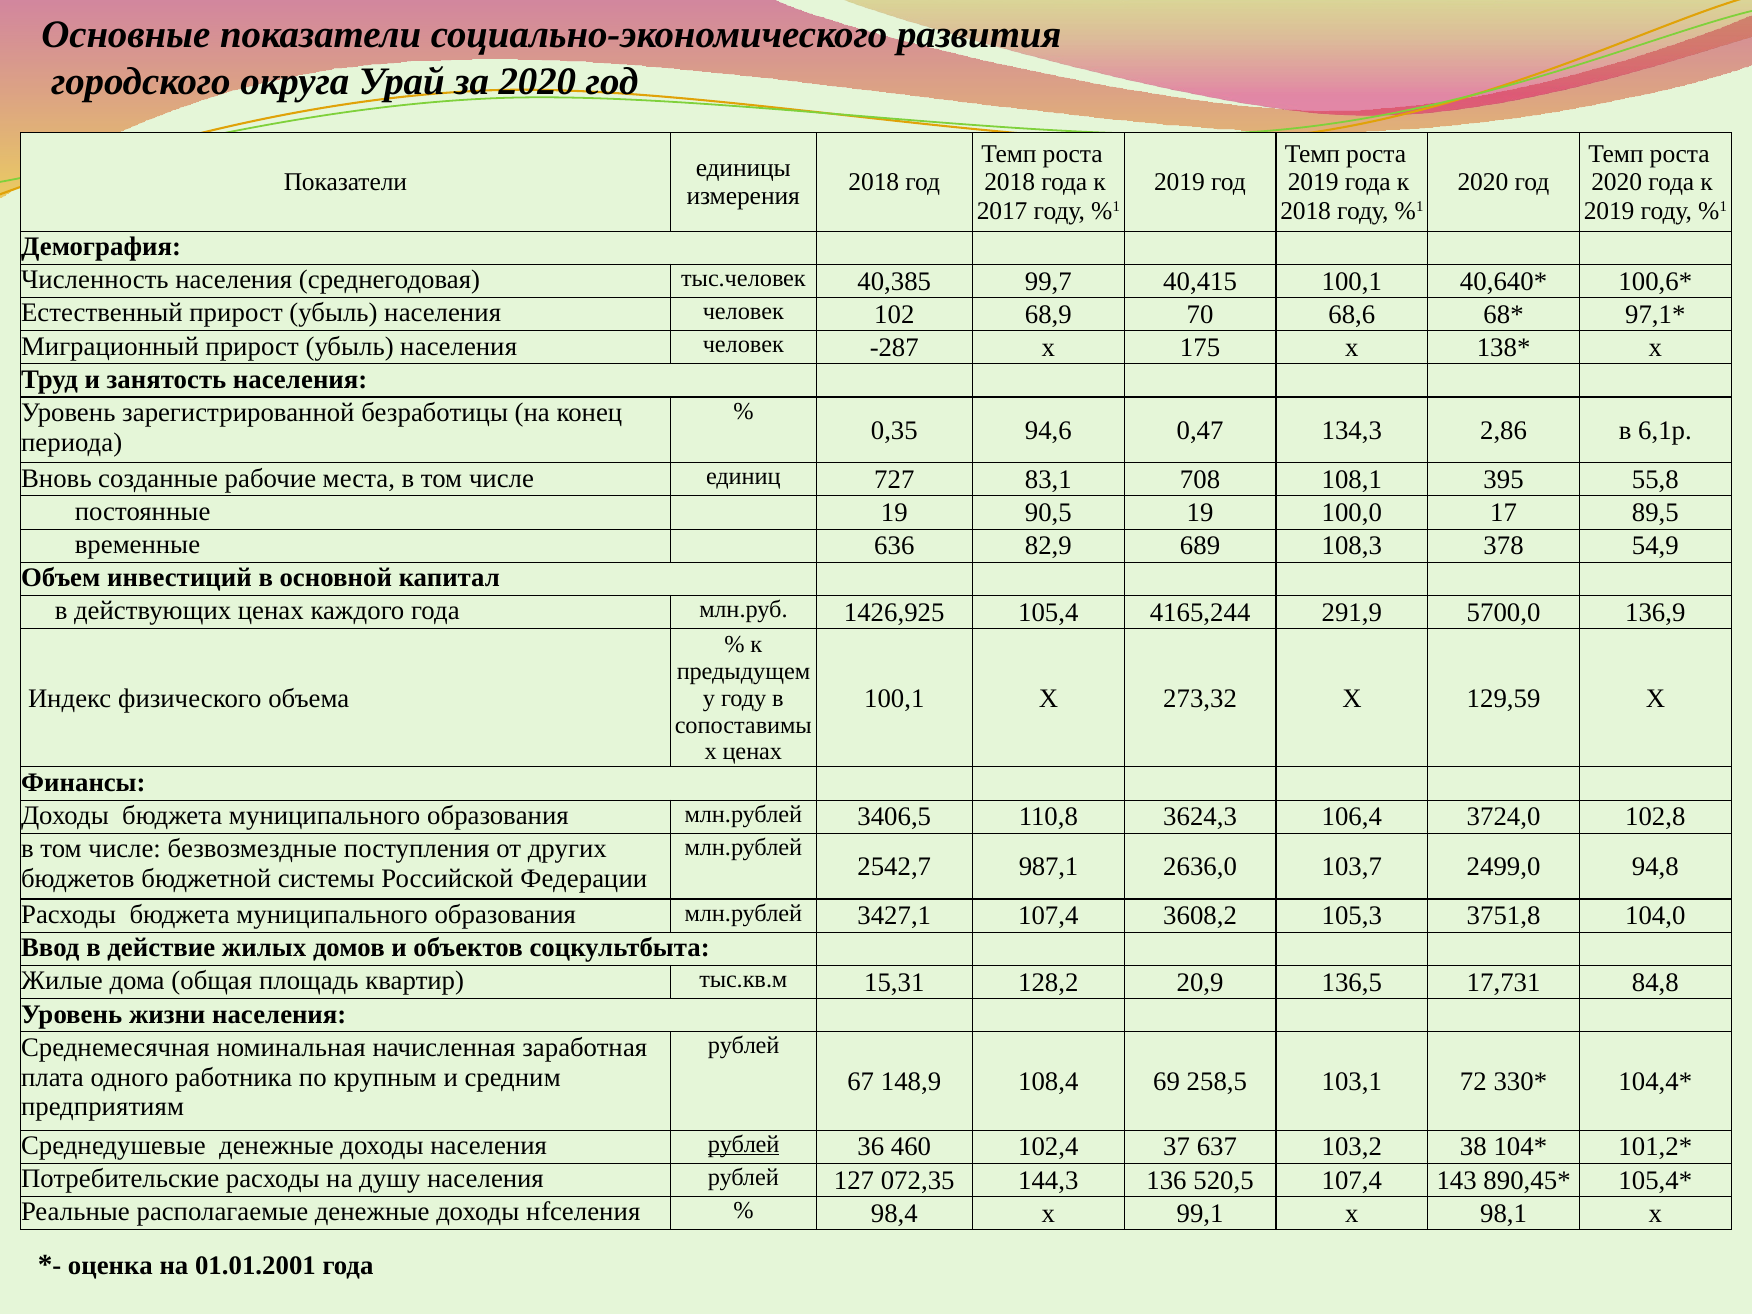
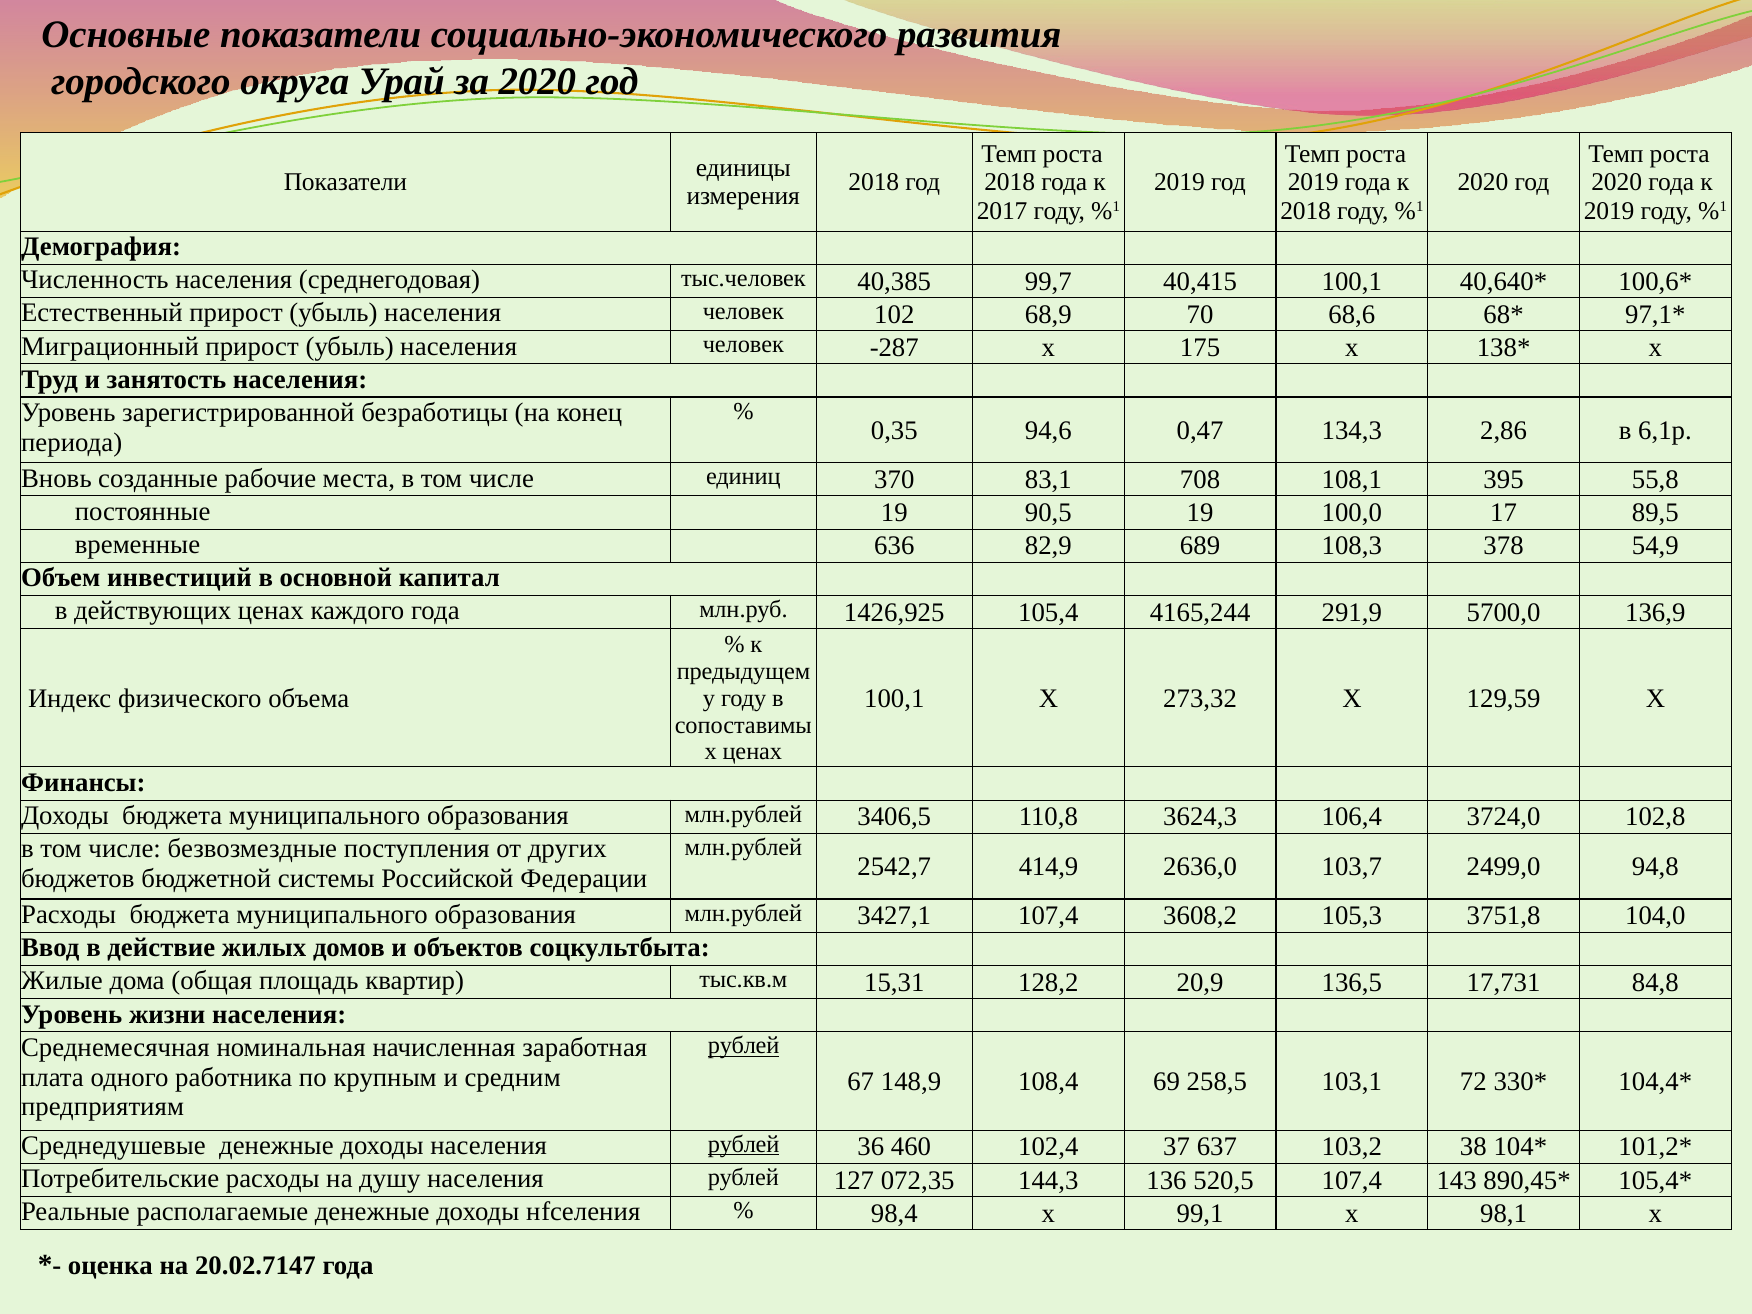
727: 727 -> 370
987,1: 987,1 -> 414,9
рублей at (744, 1046) underline: none -> present
01.01.2001: 01.01.2001 -> 20.02.7147
